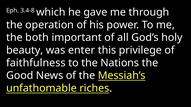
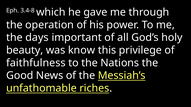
both: both -> days
enter: enter -> know
